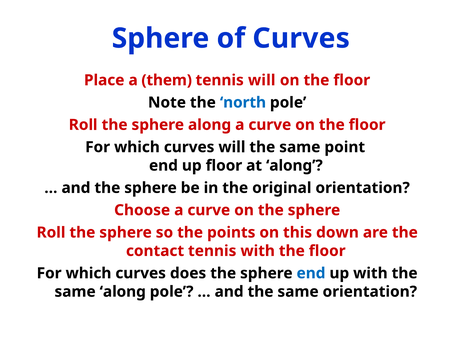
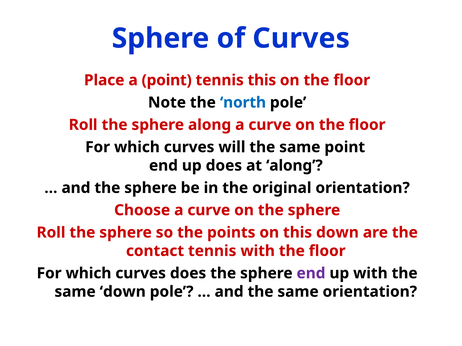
a them: them -> point
tennis will: will -> this
up floor: floor -> does
end at (311, 274) colour: blue -> purple
same along: along -> down
